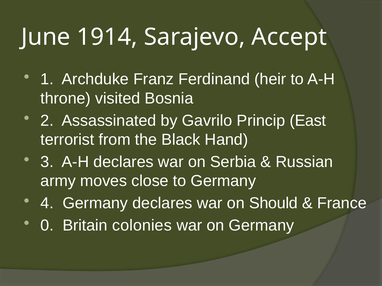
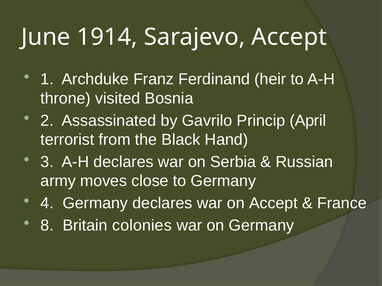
East: East -> April
on Should: Should -> Accept
0: 0 -> 8
